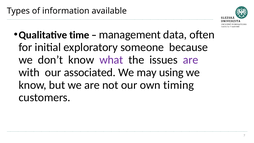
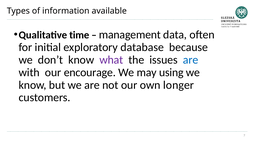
someone: someone -> database
are at (191, 60) colour: purple -> blue
associated: associated -> encourage
timing: timing -> longer
